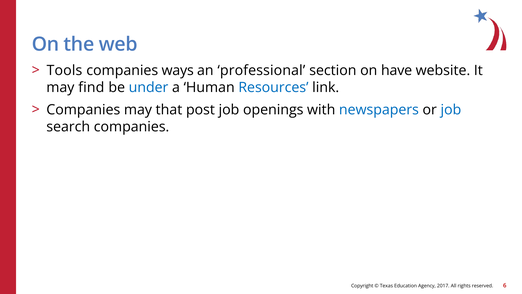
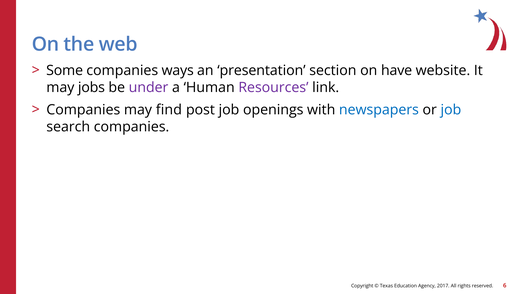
Tools: Tools -> Some
professional: professional -> presentation
find: find -> jobs
under colour: blue -> purple
Resources colour: blue -> purple
that: that -> find
